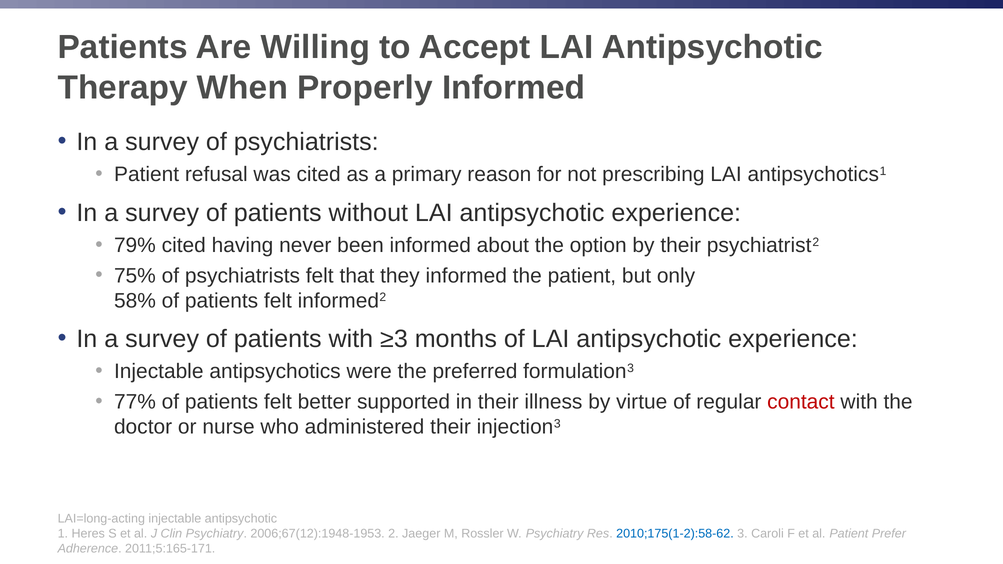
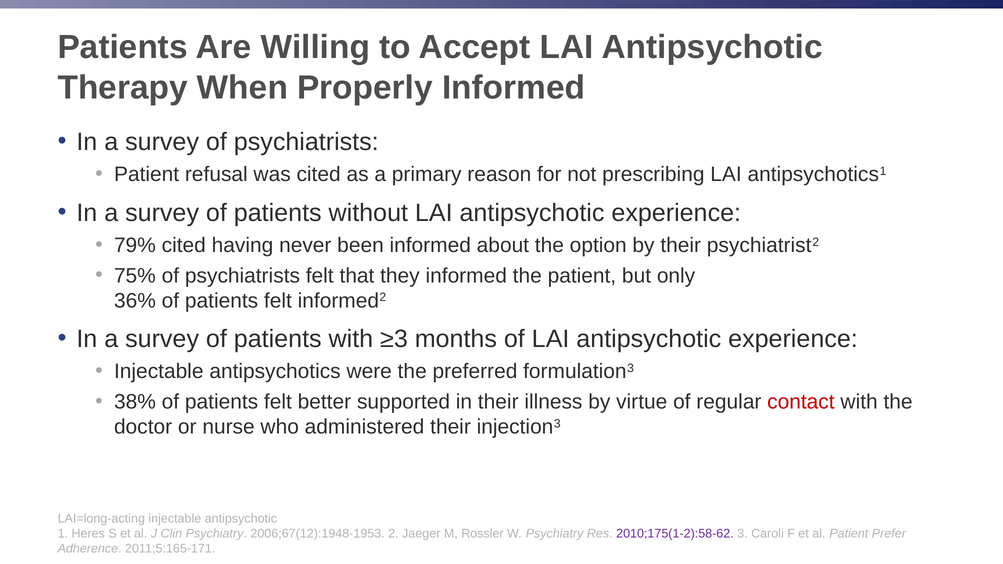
58%: 58% -> 36%
77%: 77% -> 38%
2010;175(1-2):58-62 colour: blue -> purple
